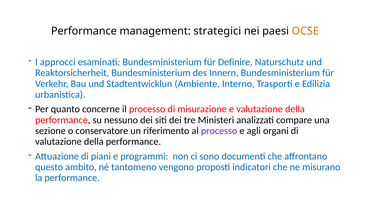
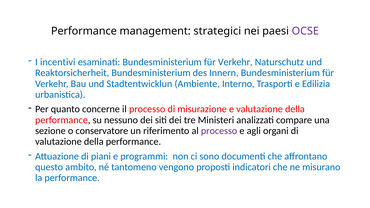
OCSE colour: orange -> purple
approcci: approcci -> incentivi
esaminati Bundesministerium für Definire: Definire -> Verkehr
